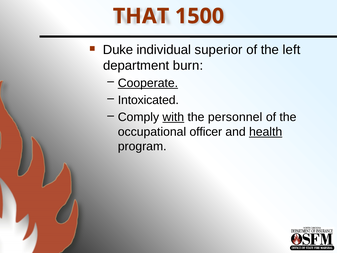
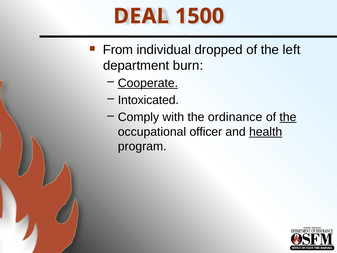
THAT: THAT -> DEAL
Duke: Duke -> From
superior: superior -> dropped
with underline: present -> none
personnel: personnel -> ordinance
the at (288, 117) underline: none -> present
